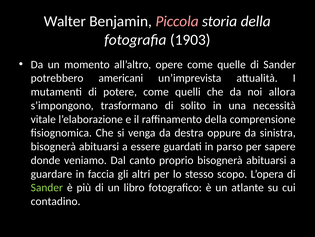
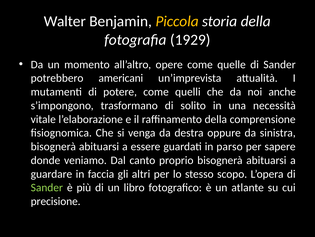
Piccola colour: pink -> yellow
1903: 1903 -> 1929
allora: allora -> anche
contadino: contadino -> precisione
